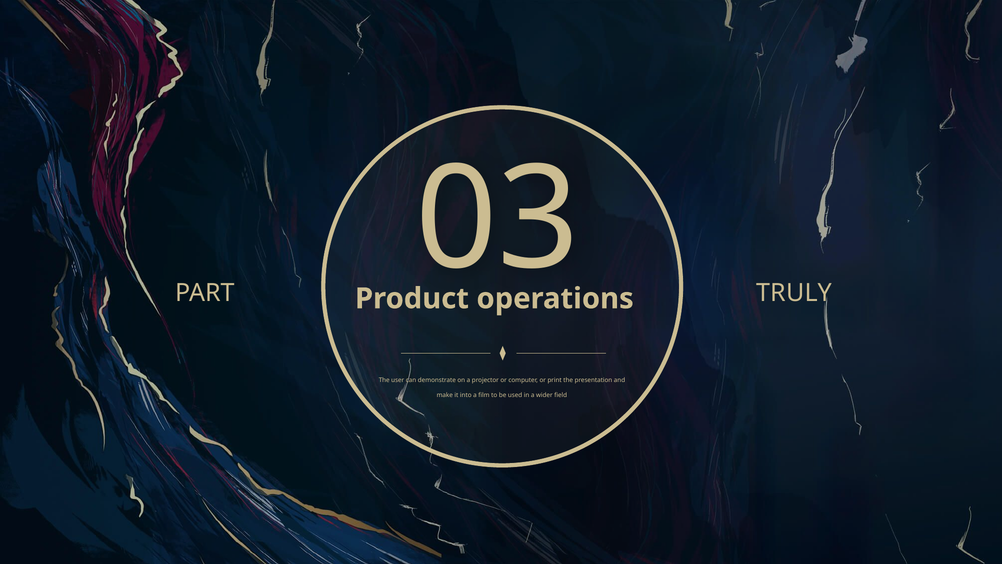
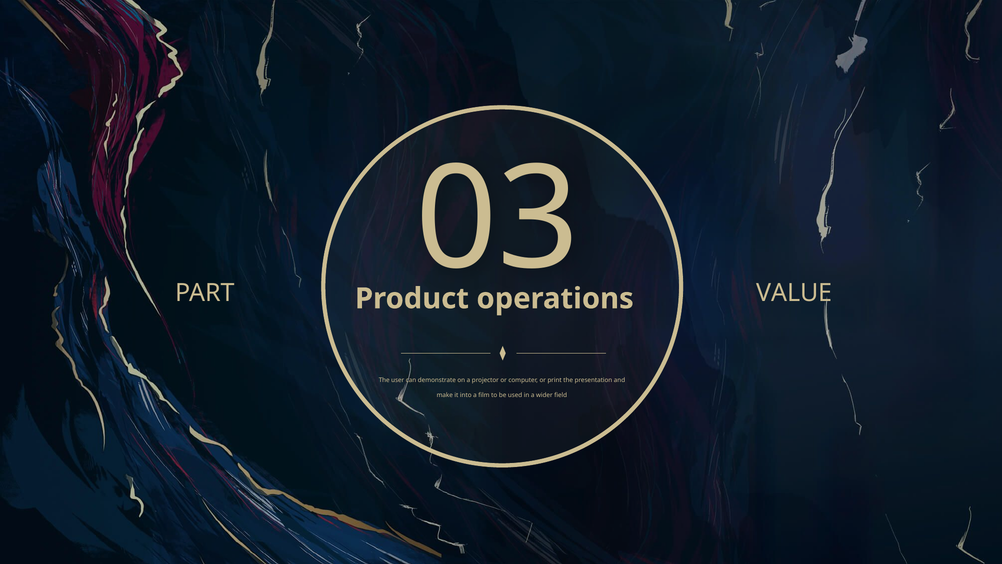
TRULY: TRULY -> VALUE
